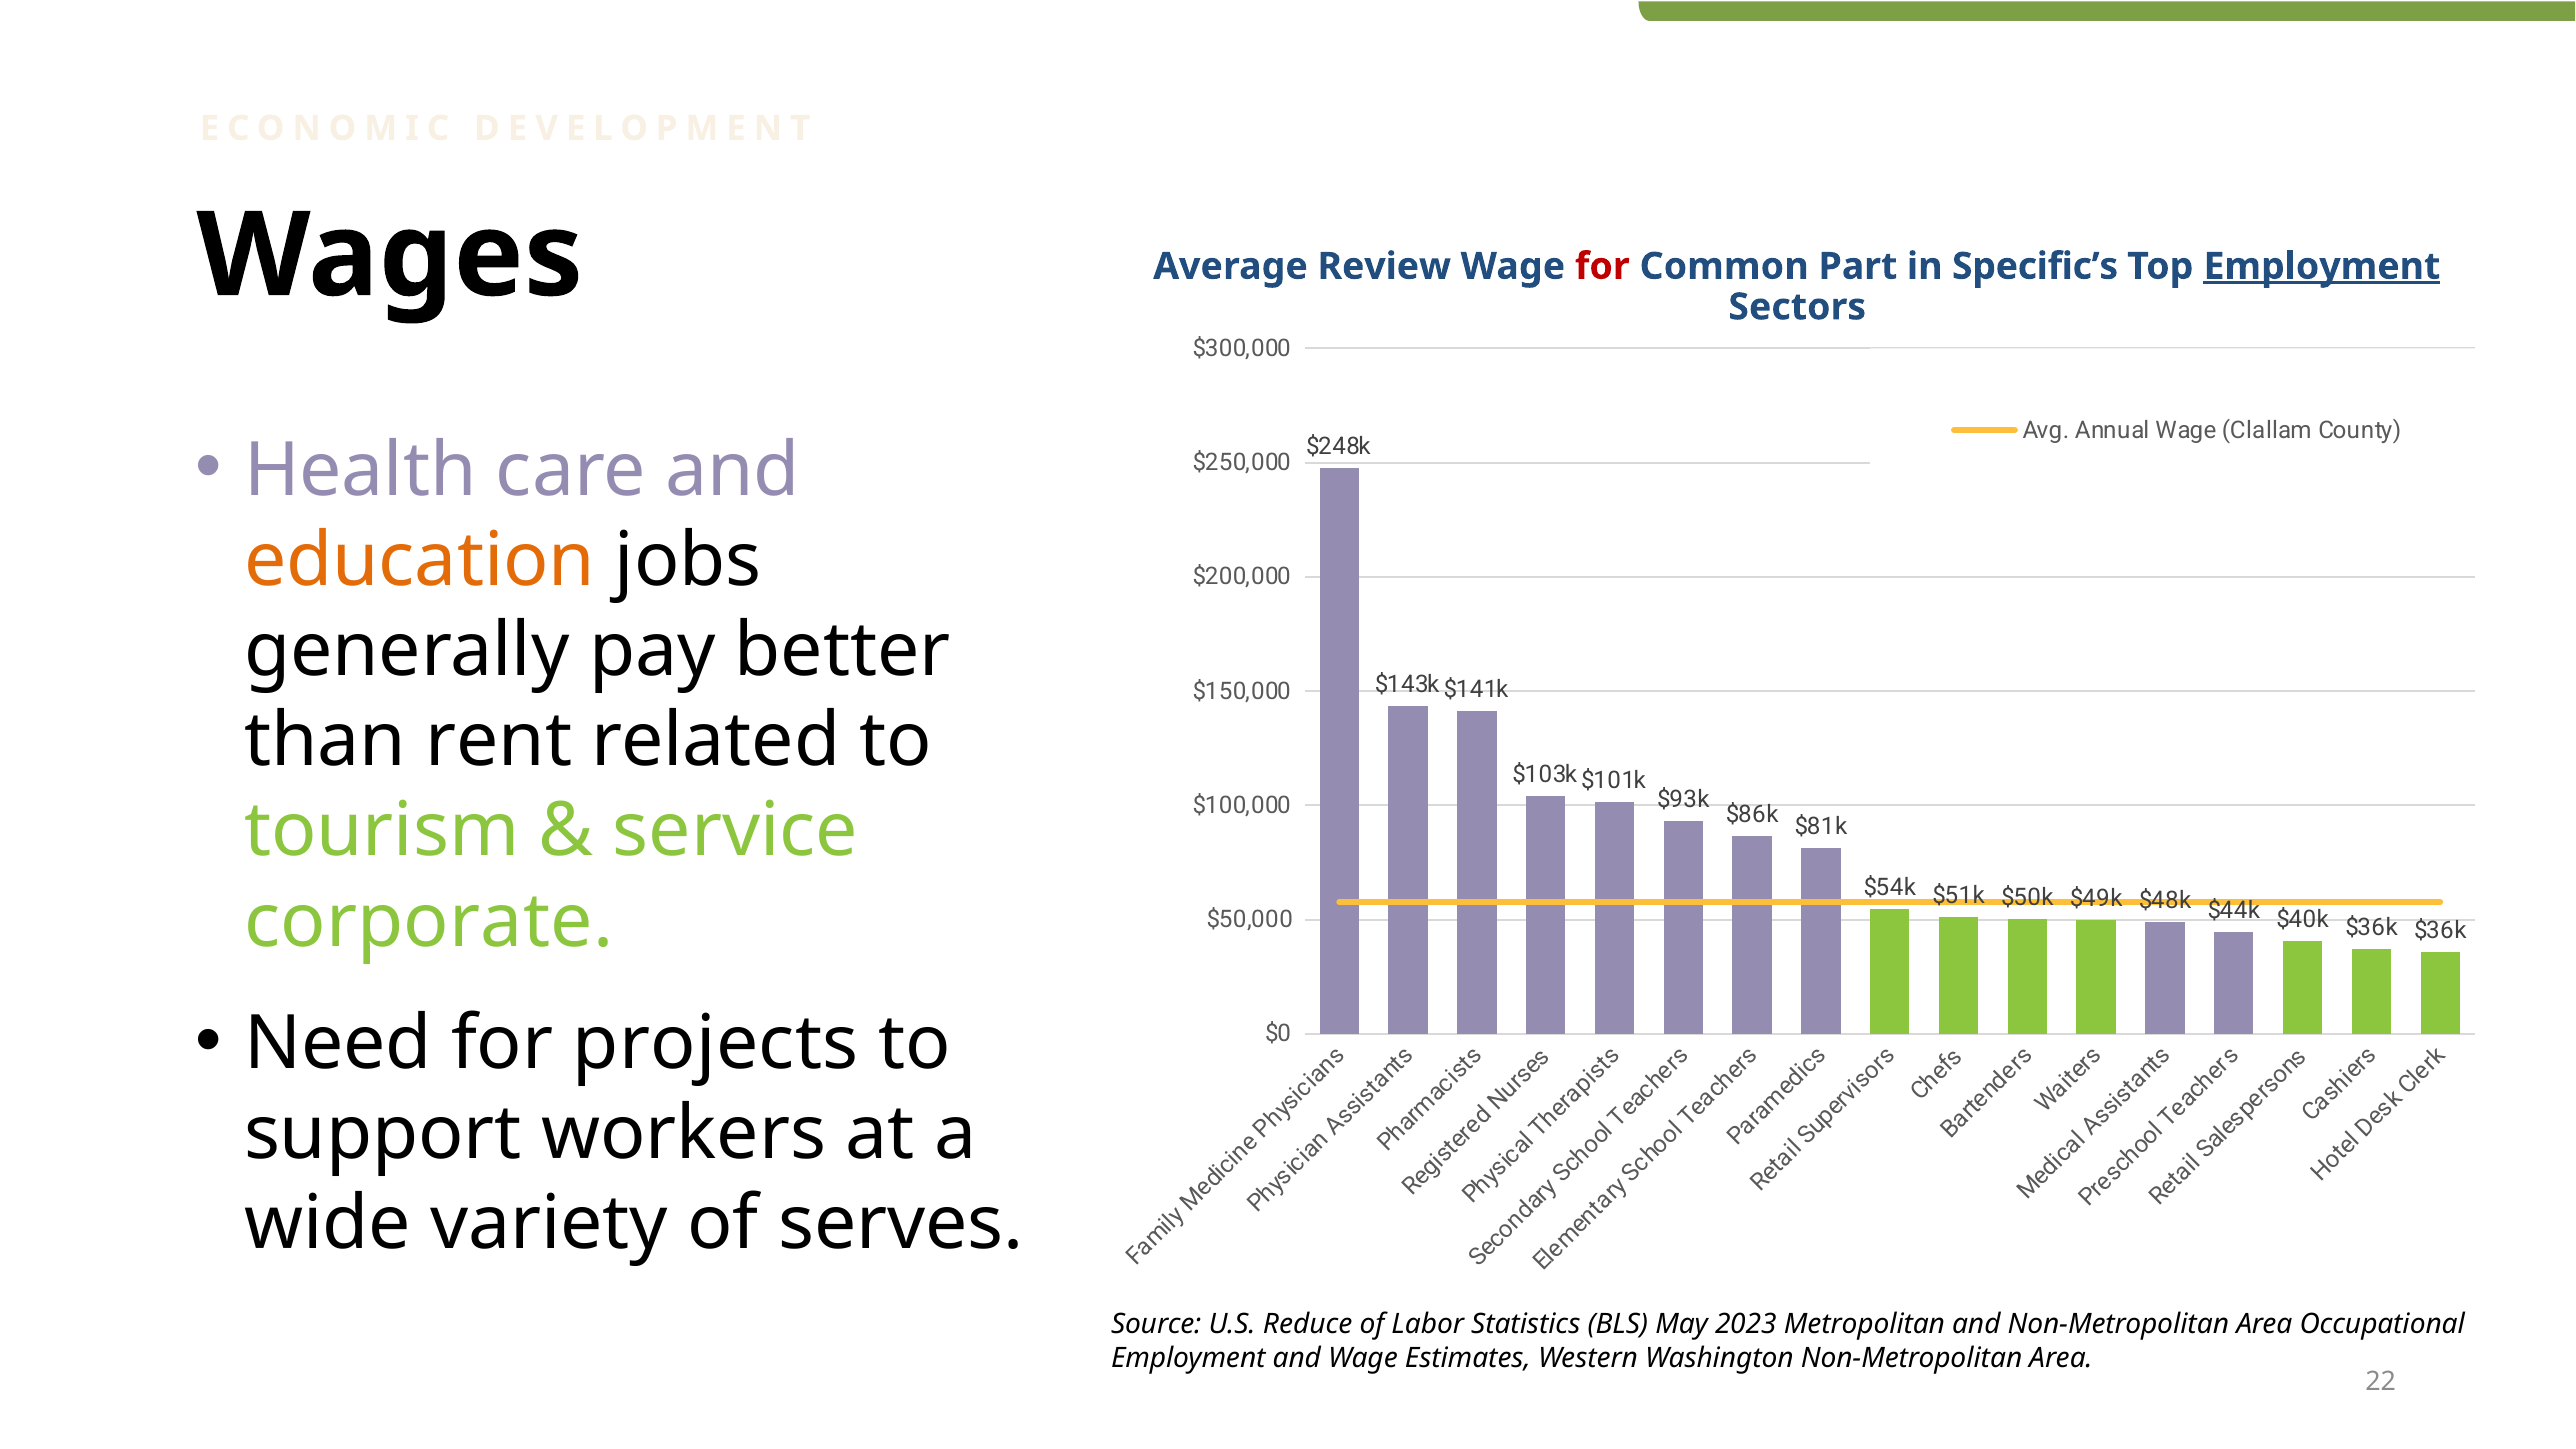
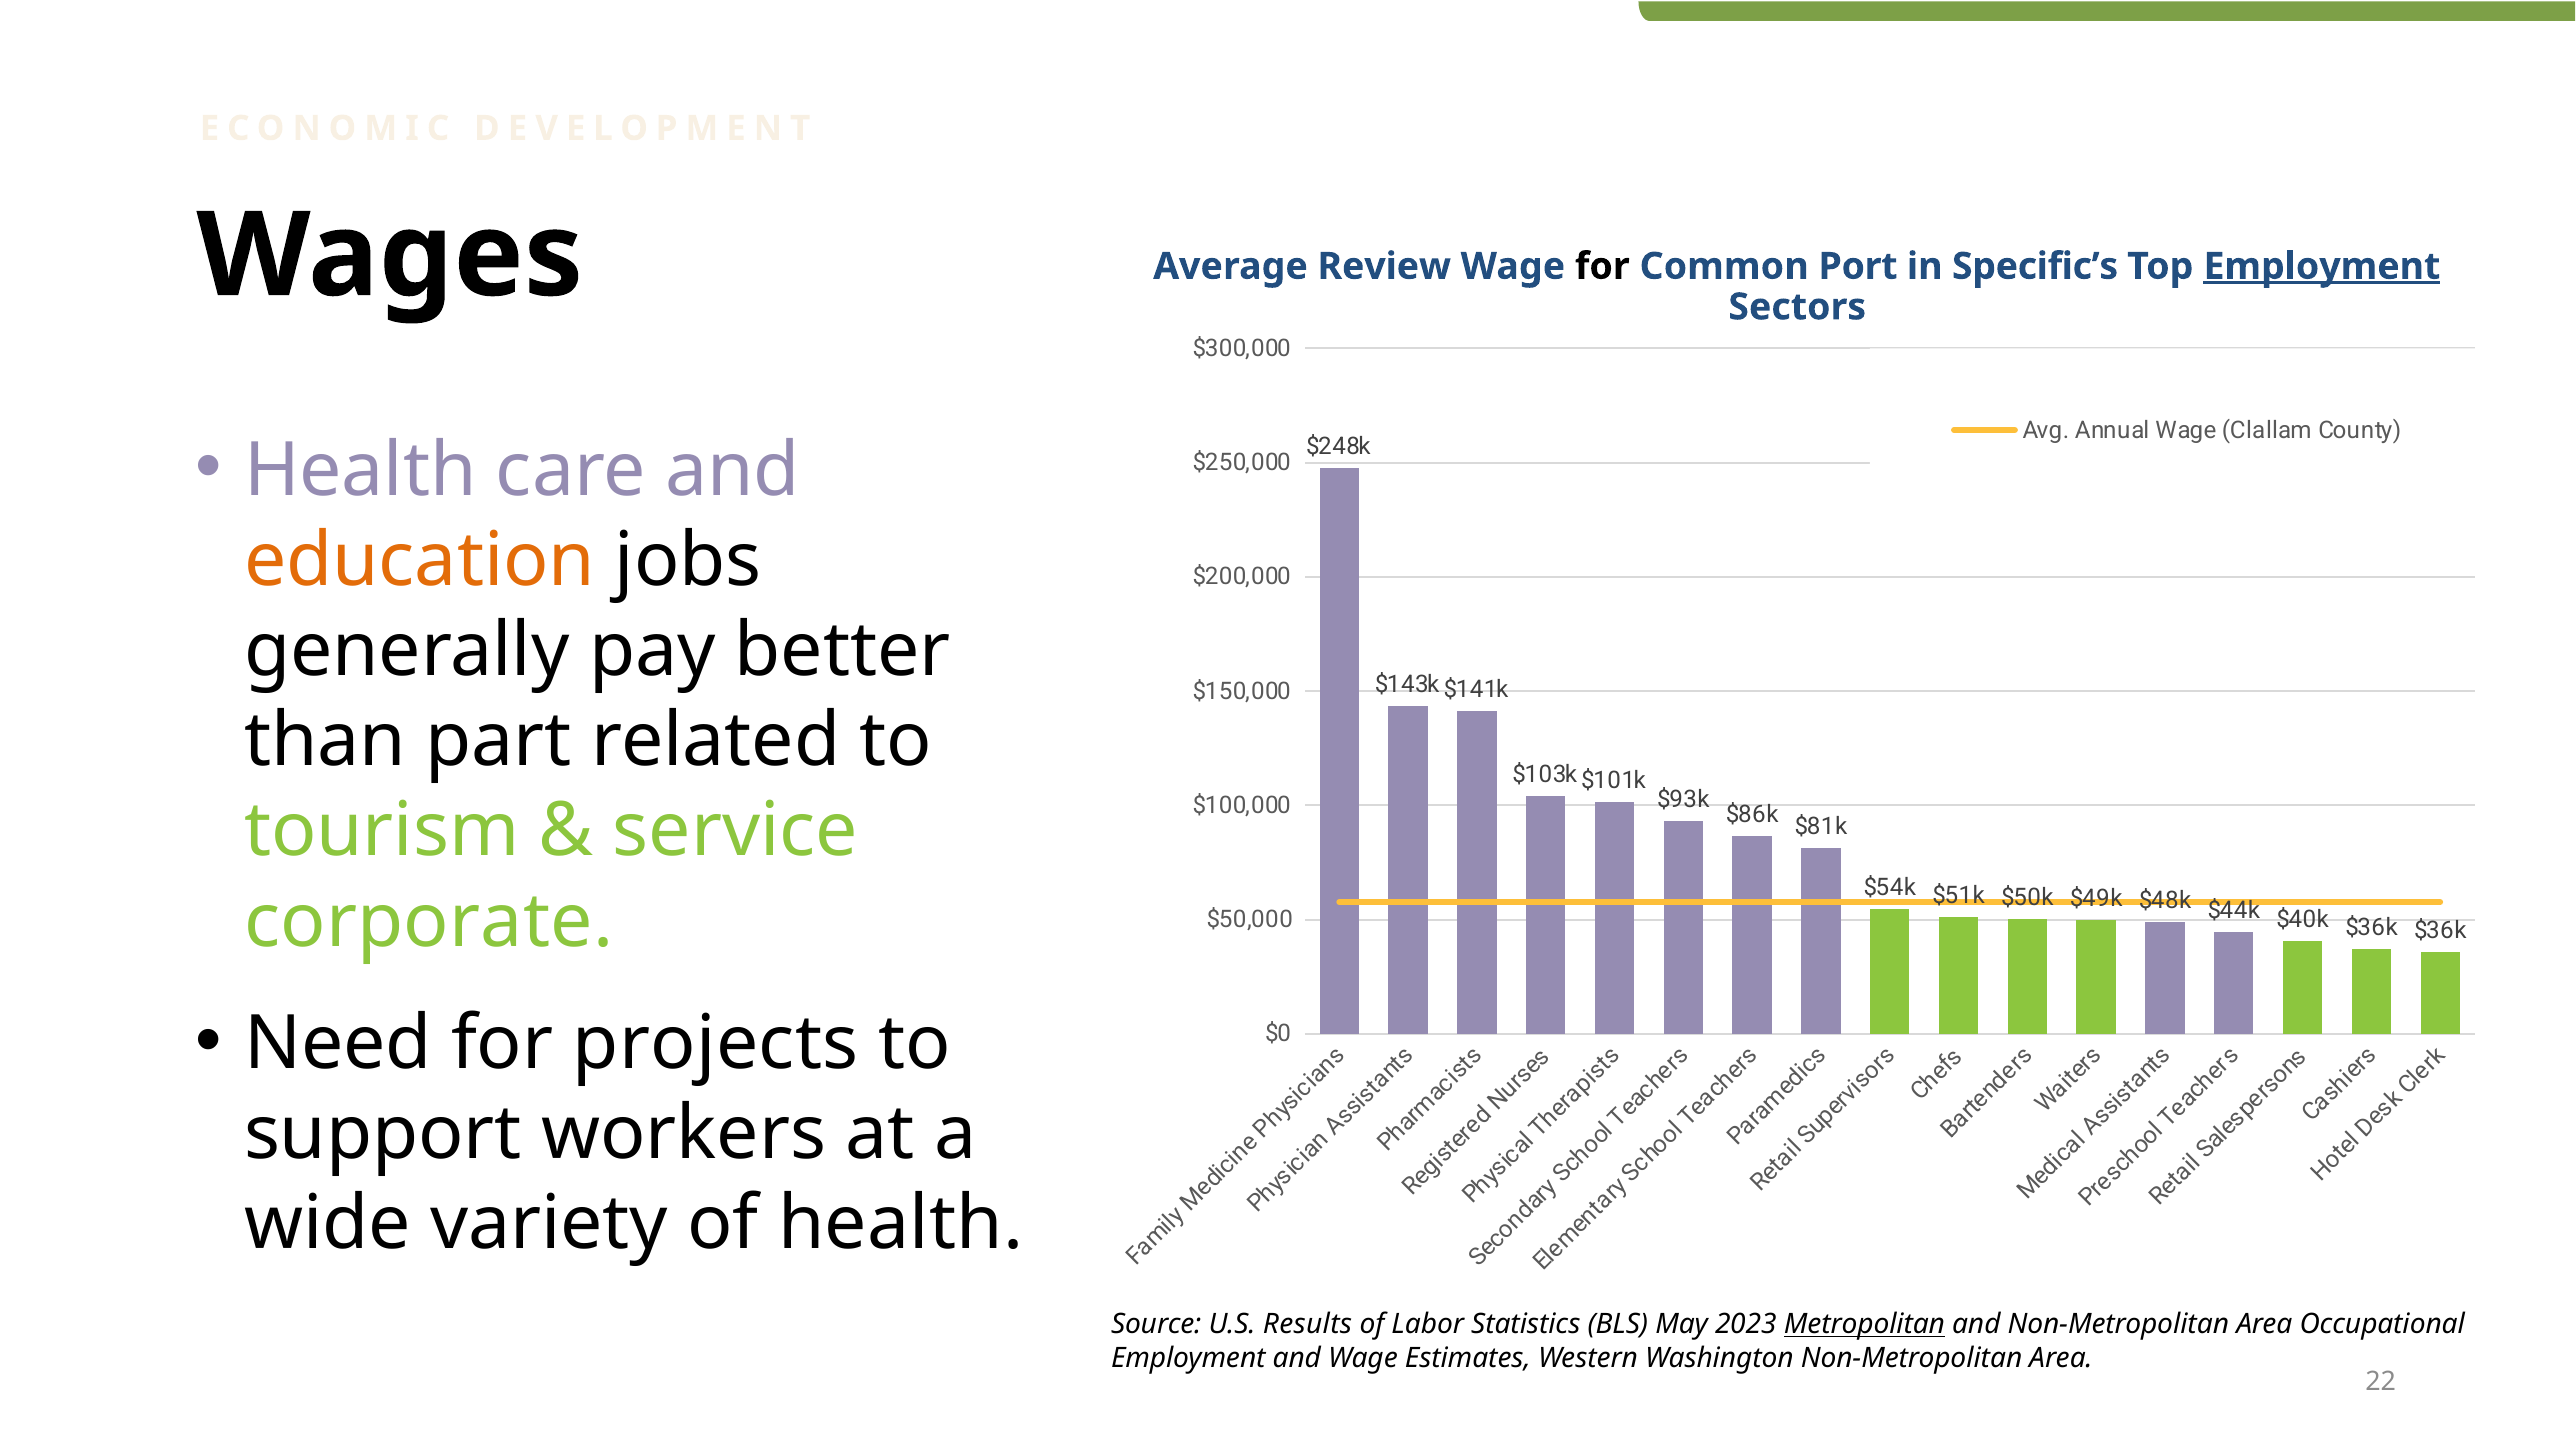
for at (1602, 266) colour: red -> black
Part: Part -> Port
rent: rent -> part
of serves: serves -> health
Reduce: Reduce -> Results
Metropolitan underline: none -> present
